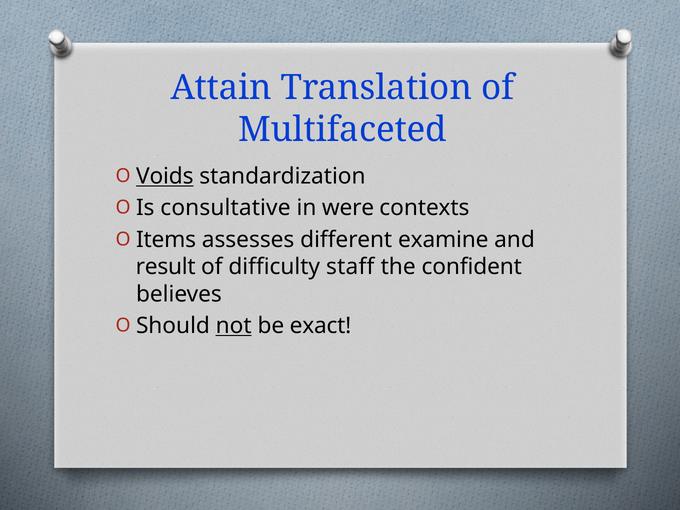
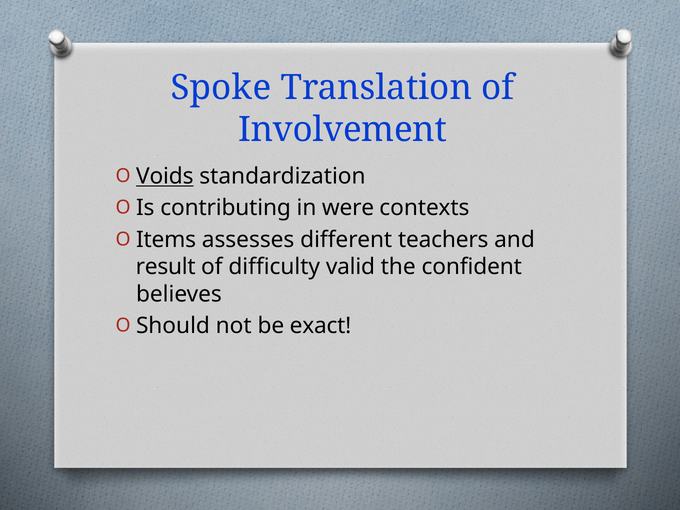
Attain: Attain -> Spoke
Multifaceted: Multifaceted -> Involvement
consultative: consultative -> contributing
examine: examine -> teachers
staff: staff -> valid
not underline: present -> none
